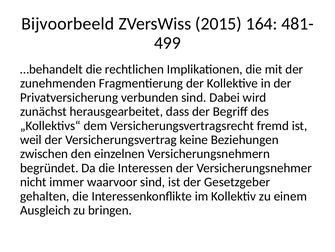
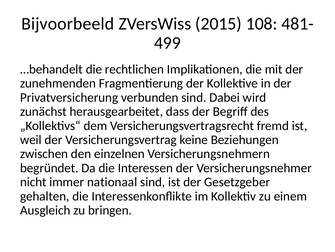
164: 164 -> 108
waarvoor: waarvoor -> nationaal
